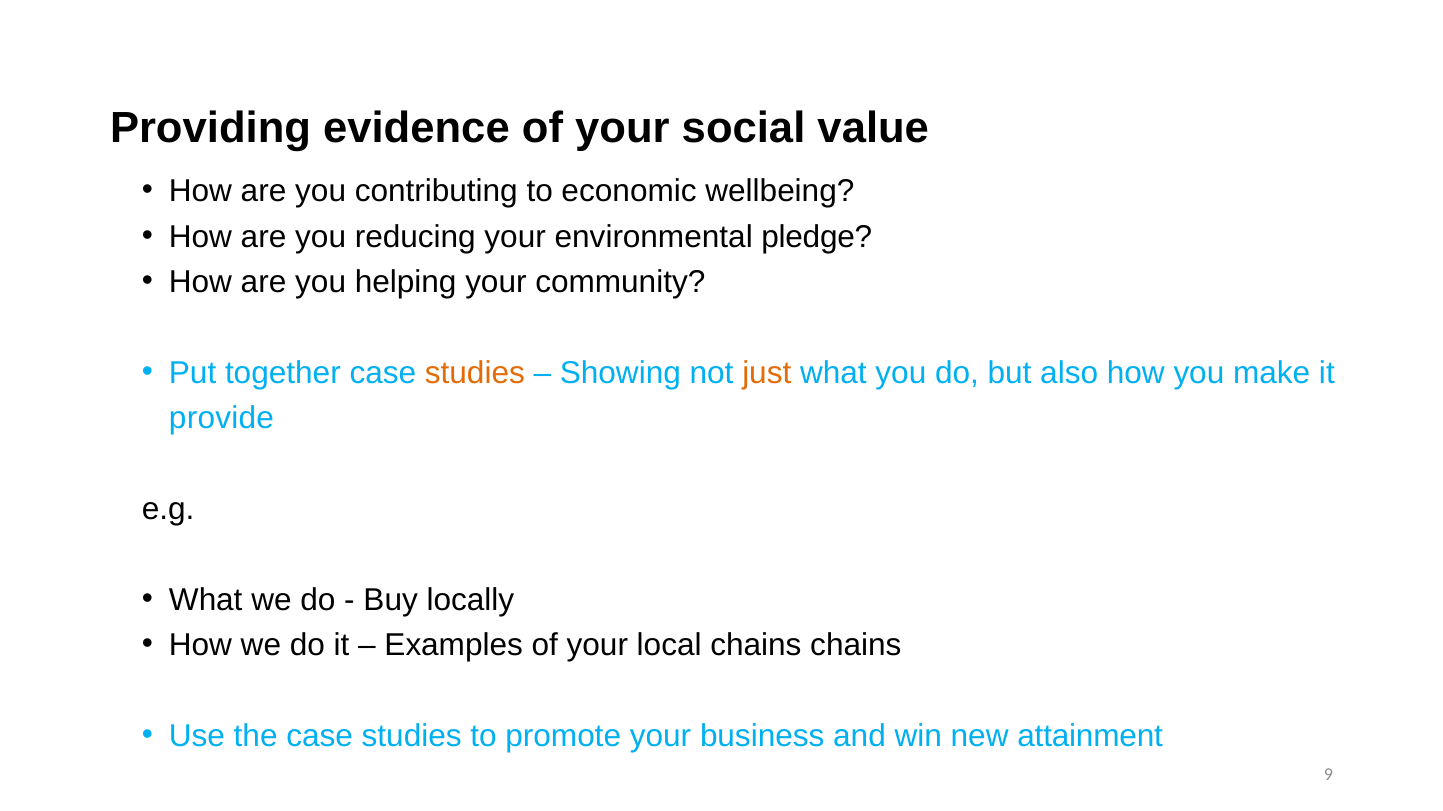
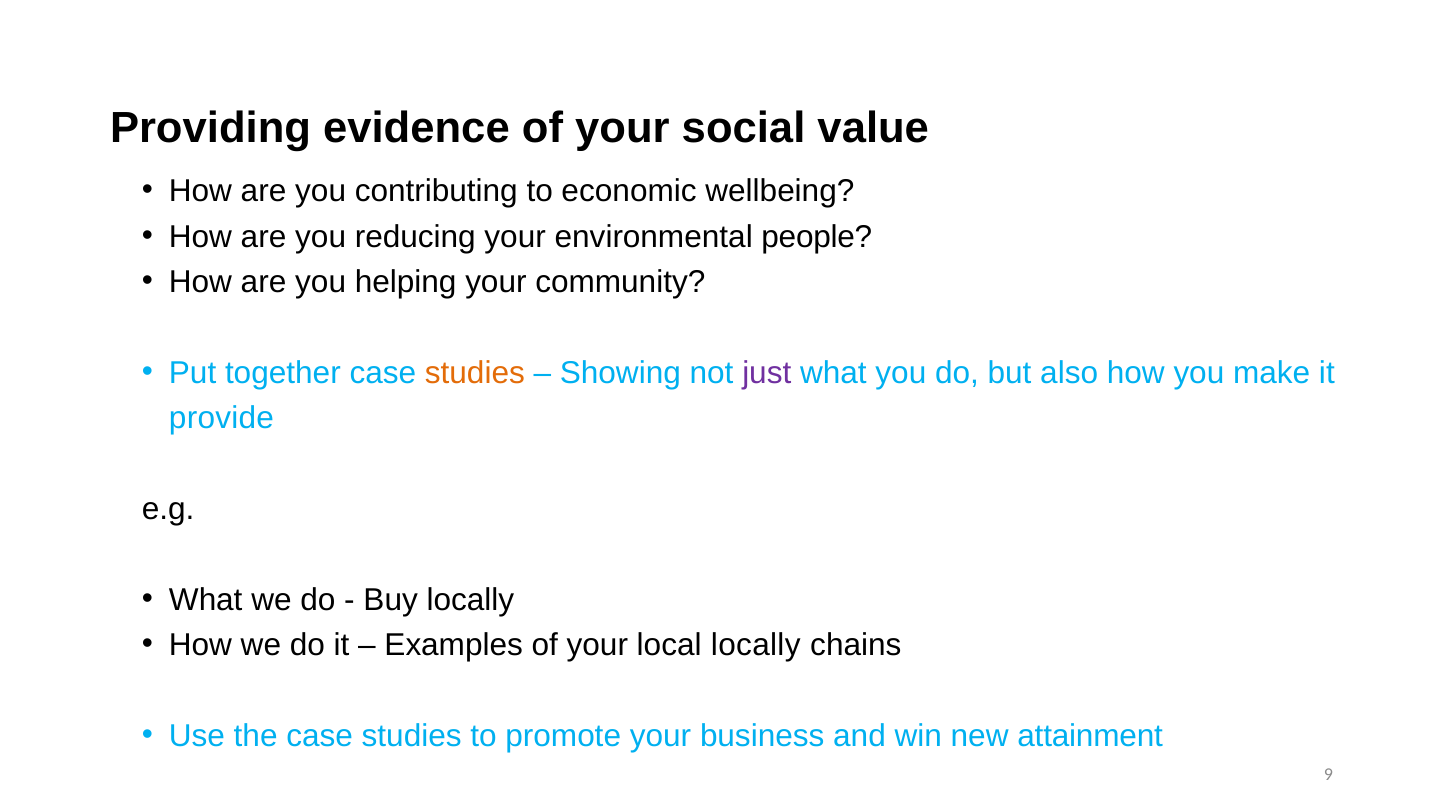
pledge: pledge -> people
just colour: orange -> purple
local chains: chains -> locally
